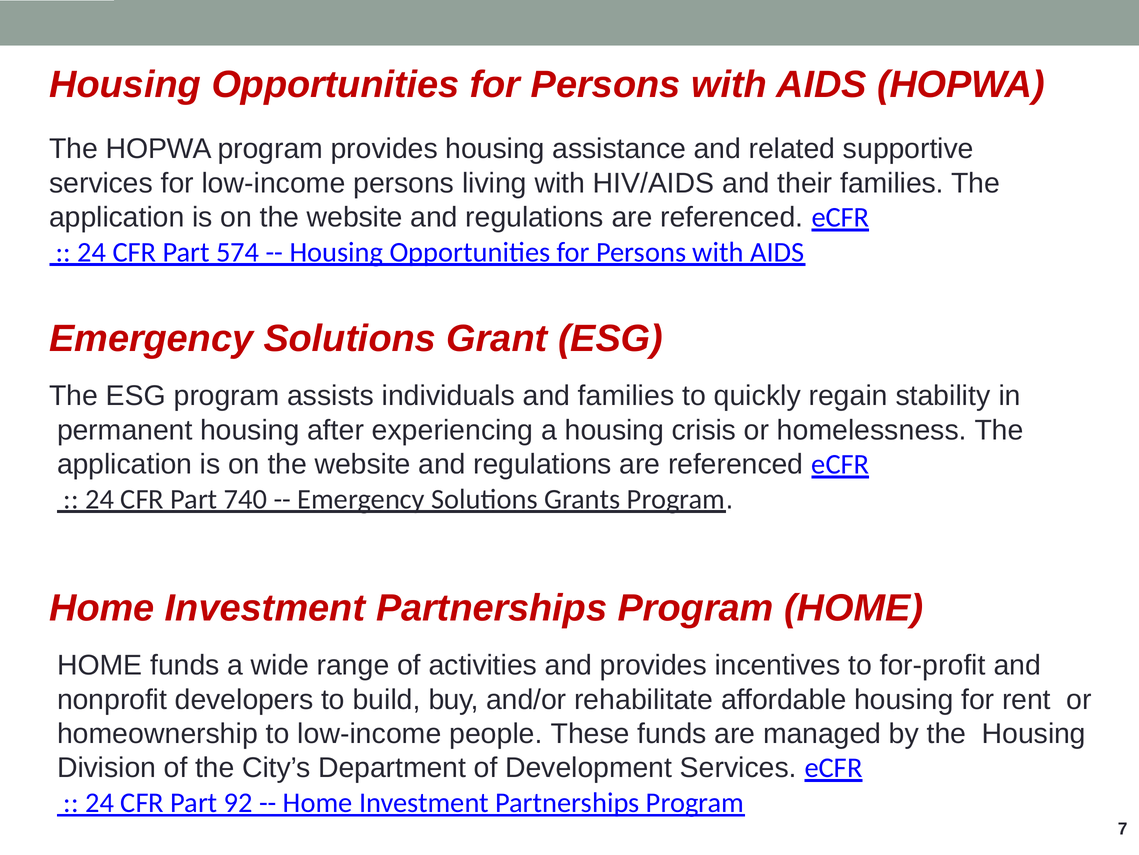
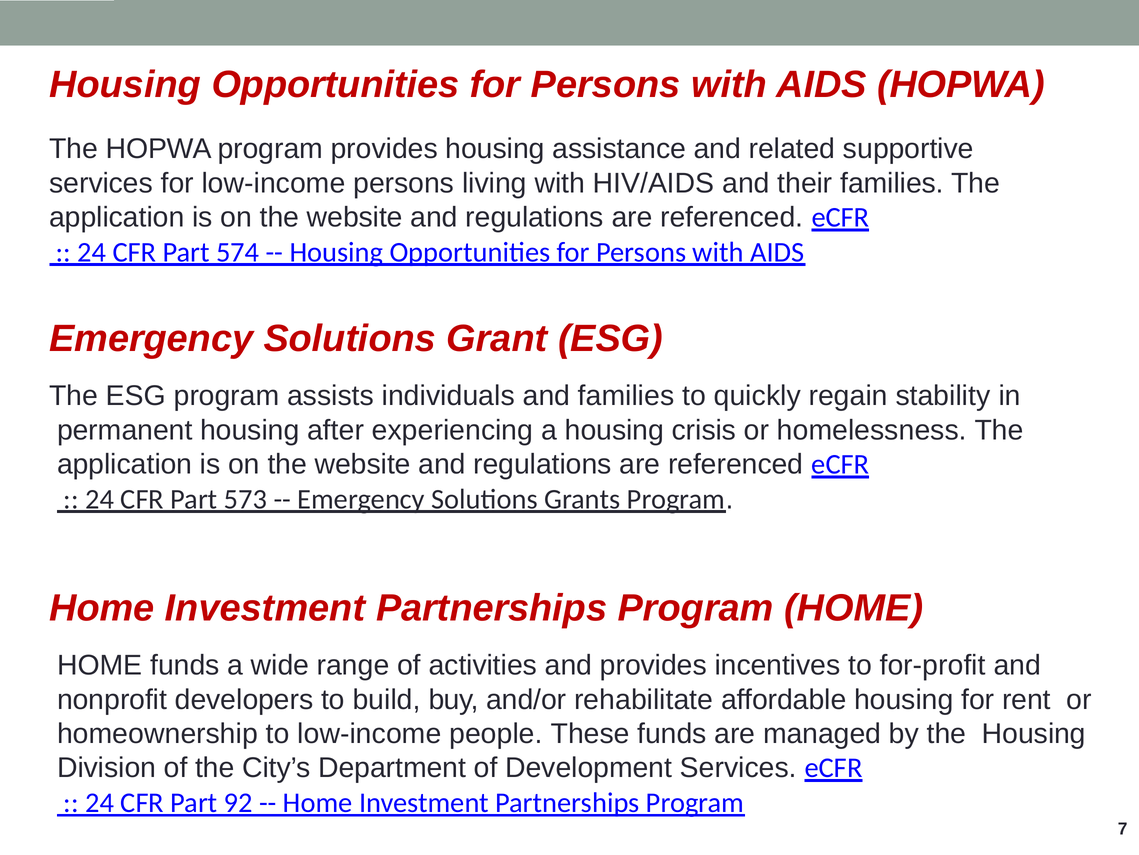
740: 740 -> 573
